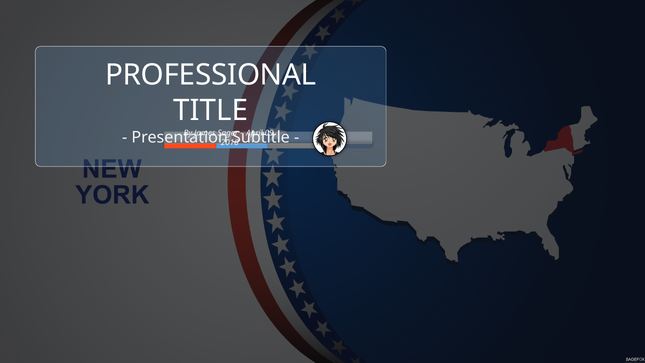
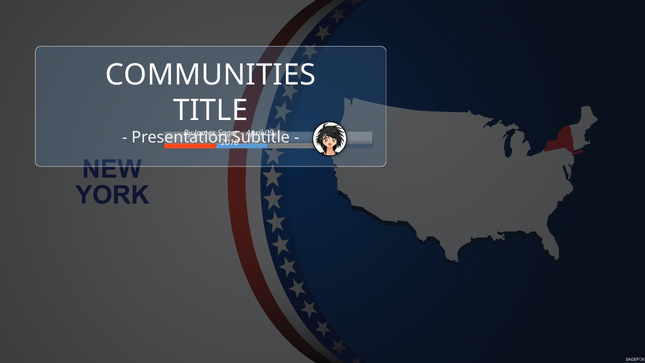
PROFESSIONAL: PROFESSIONAL -> COMMUNITIES
